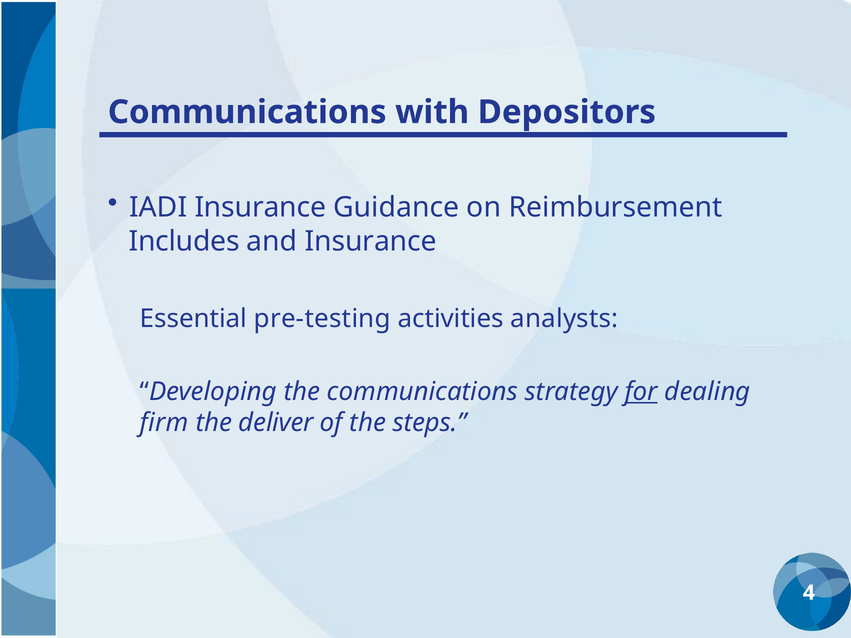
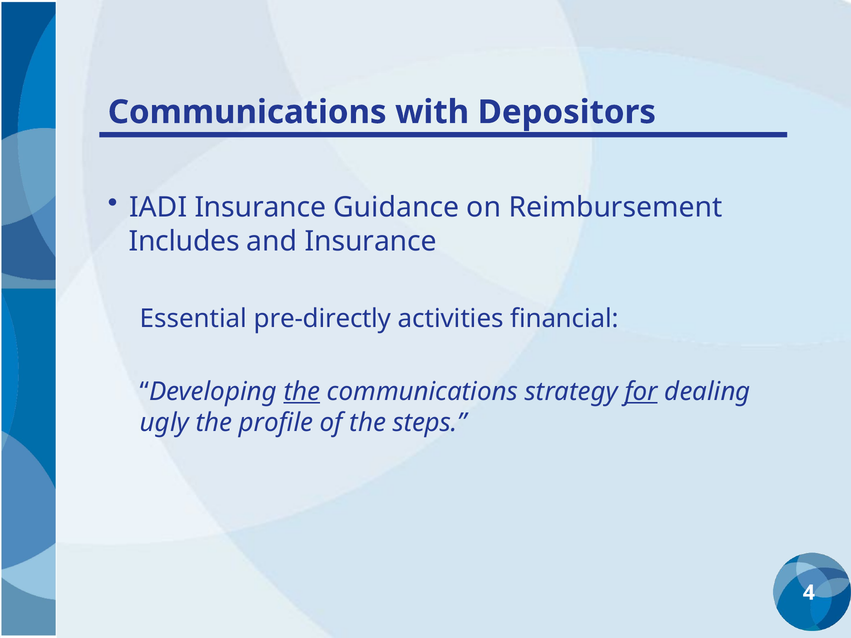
pre-testing: pre-testing -> pre-directly
analysts: analysts -> financial
the at (302, 392) underline: none -> present
firm: firm -> ugly
deliver: deliver -> profile
